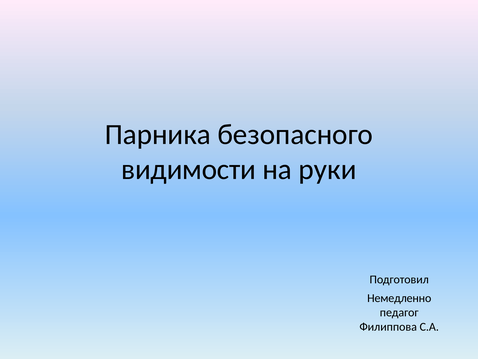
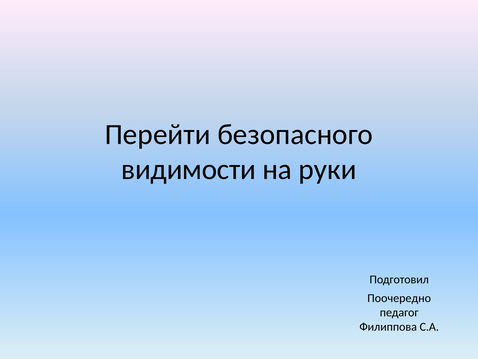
Парника: Парника -> Перейти
Немедленно: Немедленно -> Поочередно
